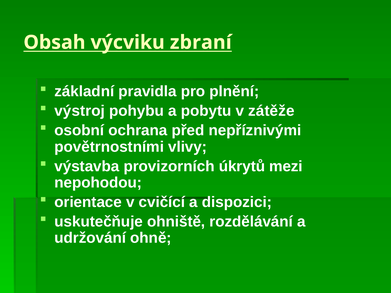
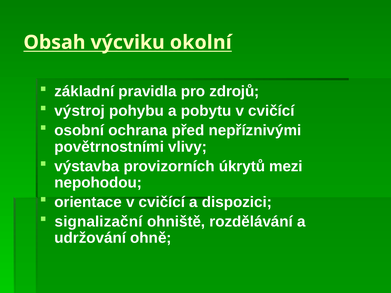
zbraní: zbraní -> okolní
plnění: plnění -> zdrojů
pobytu v zátěže: zátěže -> cvičící
uskutečňuje: uskutečňuje -> signalizační
